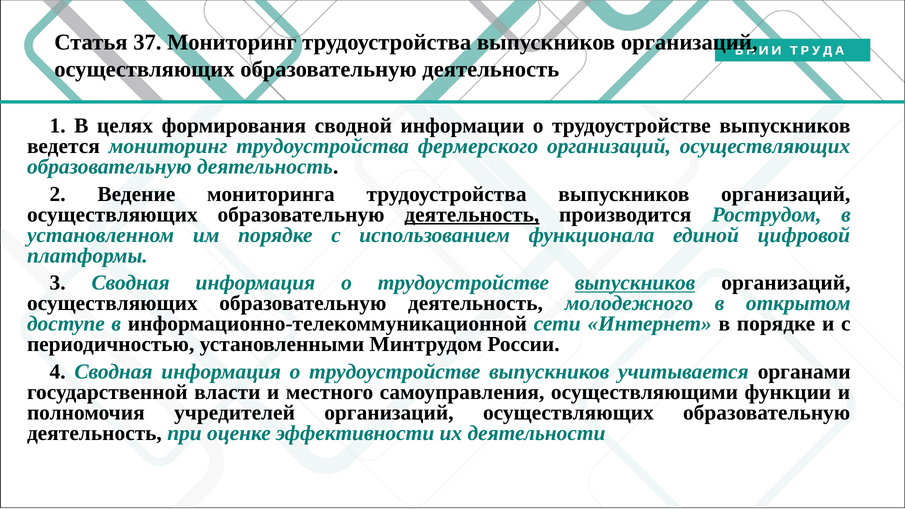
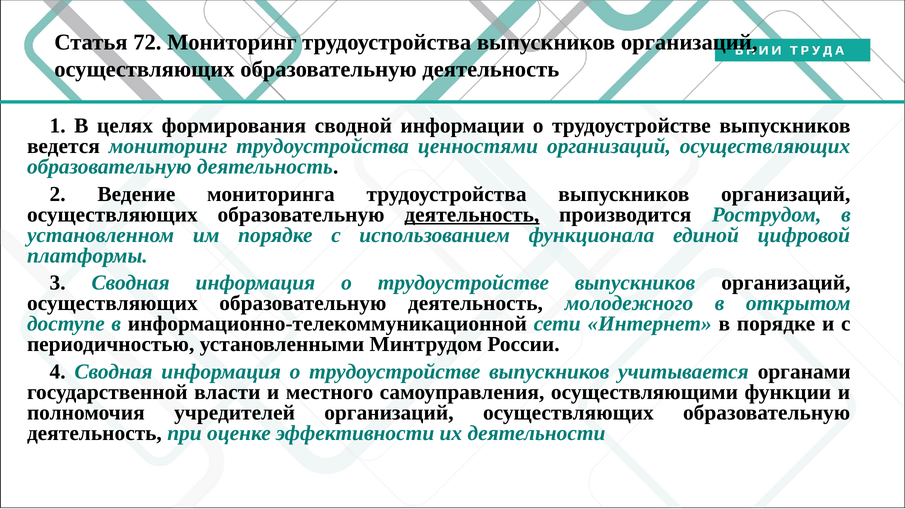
37: 37 -> 72
фермерского: фермерского -> ценностями
выпускников at (635, 283) underline: present -> none
